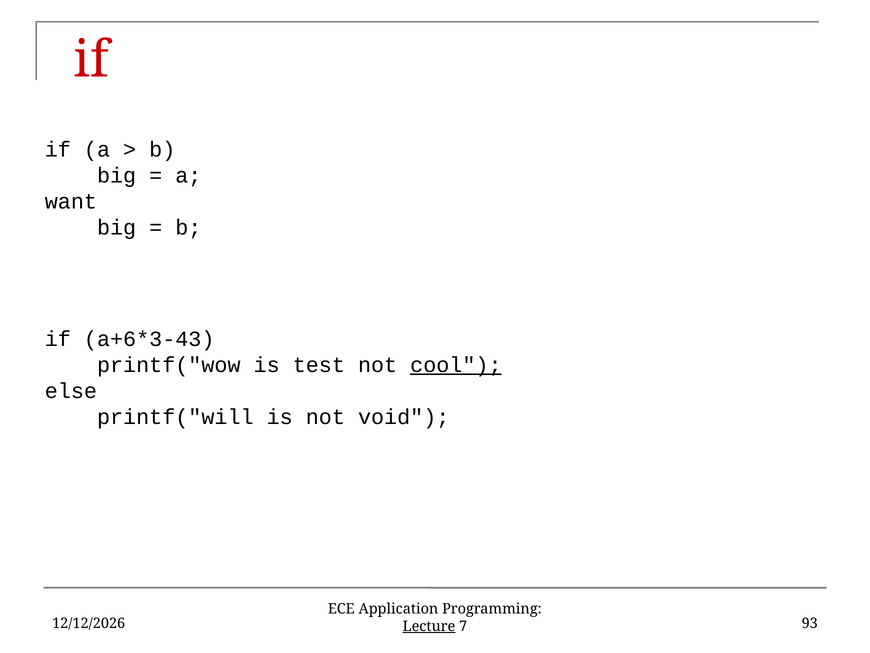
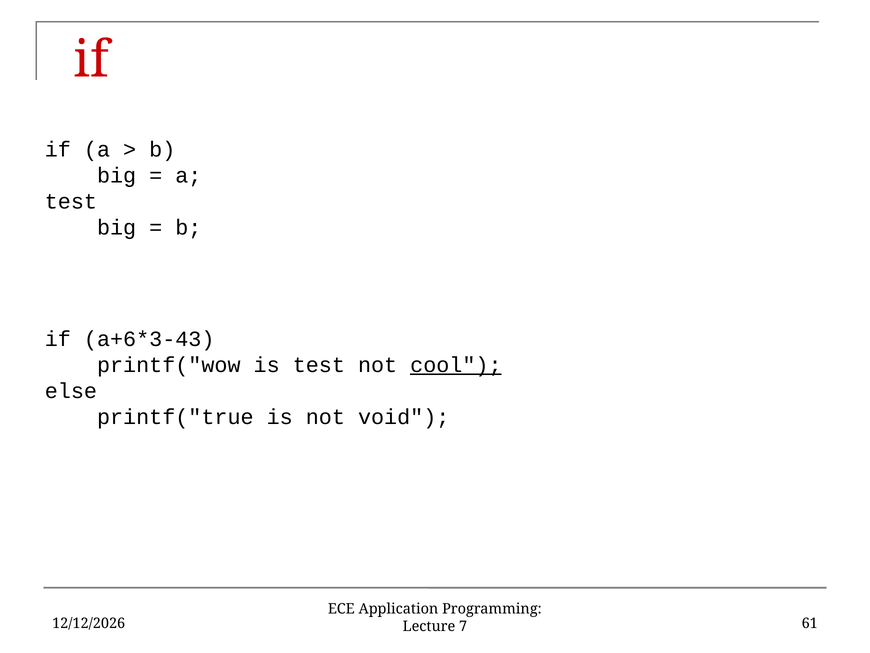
want at (71, 202): want -> test
printf("will: printf("will -> printf("true
93: 93 -> 61
Lecture underline: present -> none
